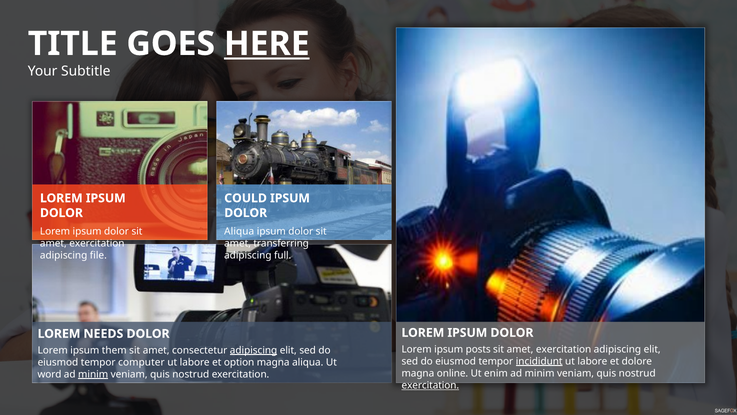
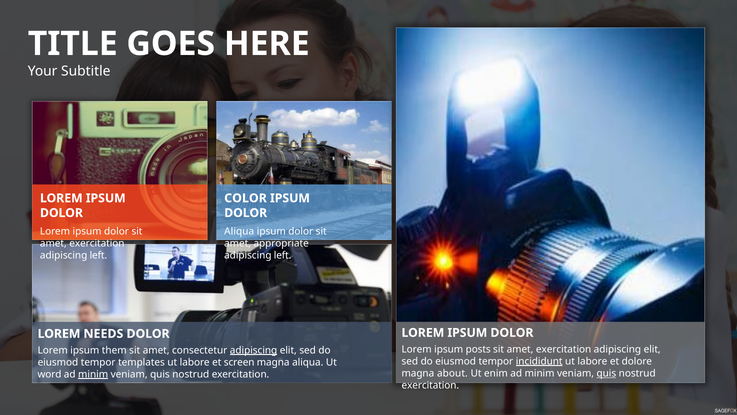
HERE underline: present -> none
COULD: COULD -> COLOR
transferring: transferring -> appropriate
file at (98, 255): file -> left
full at (283, 255): full -> left
computer: computer -> templates
option: option -> screen
online: online -> about
quis at (606, 373) underline: none -> present
exercitation at (430, 385) underline: present -> none
